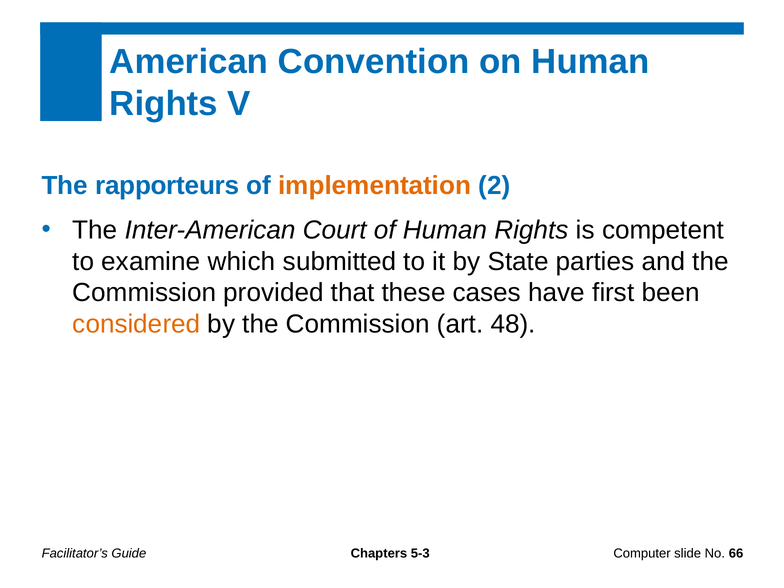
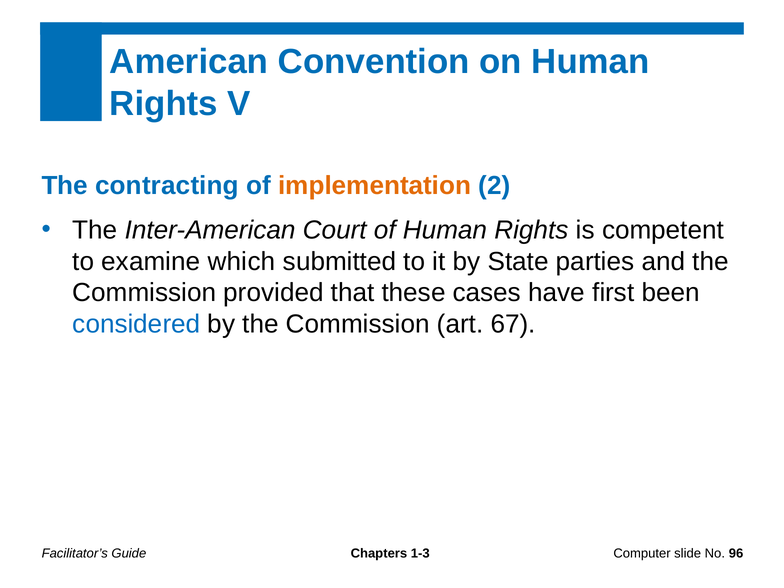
rapporteurs: rapporteurs -> contracting
considered colour: orange -> blue
48: 48 -> 67
5-3: 5-3 -> 1-3
66: 66 -> 96
